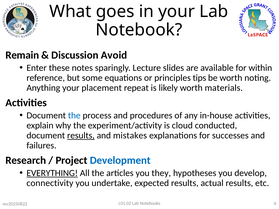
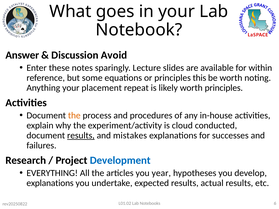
Remain: Remain -> Answer
tips: tips -> this
worth materials: materials -> principles
the at (74, 116) colour: blue -> orange
EVERYTHING underline: present -> none
they: they -> year
connectivity at (50, 183): connectivity -> explanations
